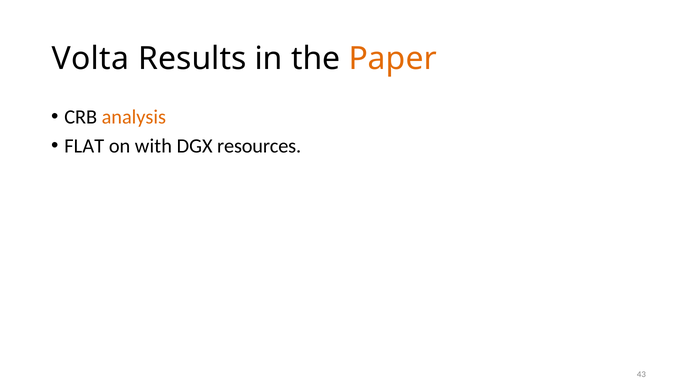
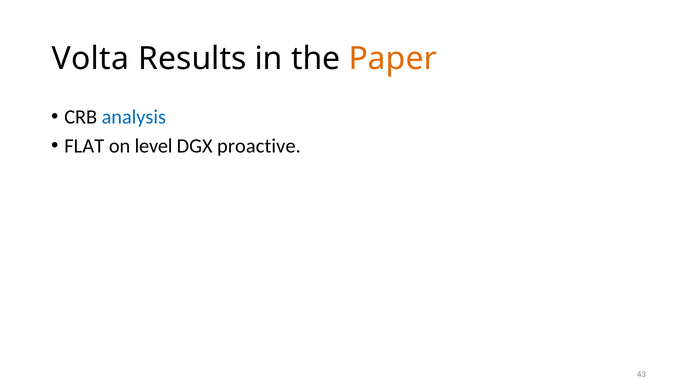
analysis colour: orange -> blue
with: with -> level
resources: resources -> proactive
